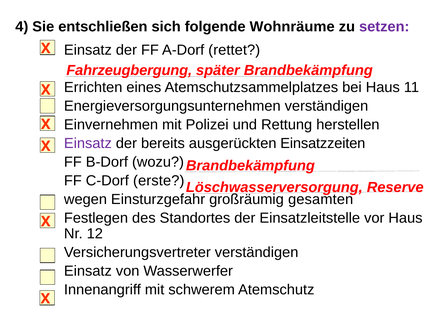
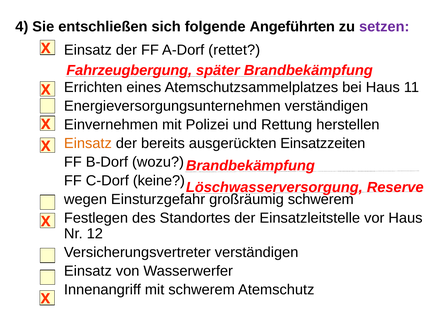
Wohnräume: Wohnräume -> Angeführten
Einsatz at (88, 144) colour: purple -> orange
erste: erste -> keine
großräumig gesamten: gesamten -> schwerem
